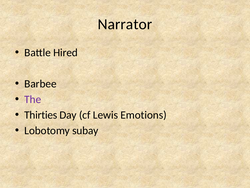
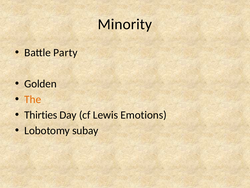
Narrator: Narrator -> Minority
Hired: Hired -> Party
Barbee: Barbee -> Golden
The colour: purple -> orange
